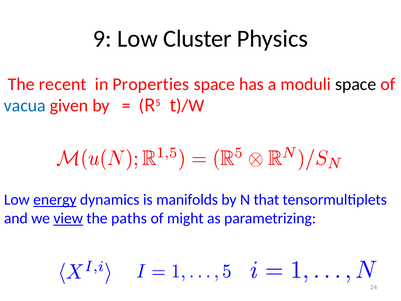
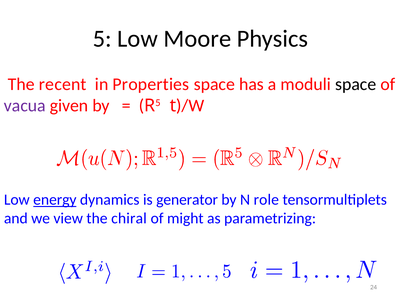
9 at (102, 39): 9 -> 5
Cluster: Cluster -> Moore
vacua colour: blue -> purple
manifolds: manifolds -> generator
that: that -> role
view underline: present -> none
paths: paths -> chiral
